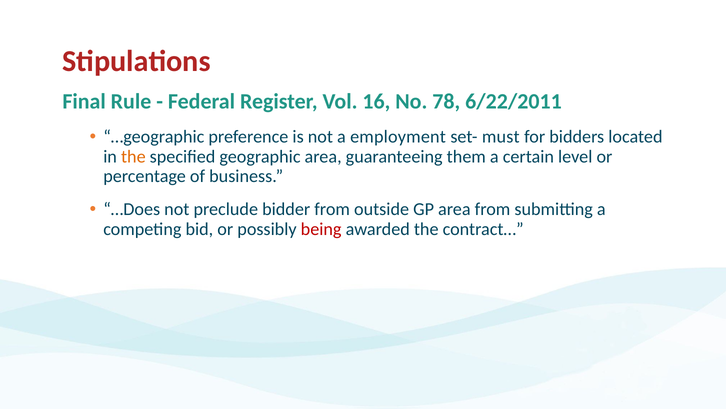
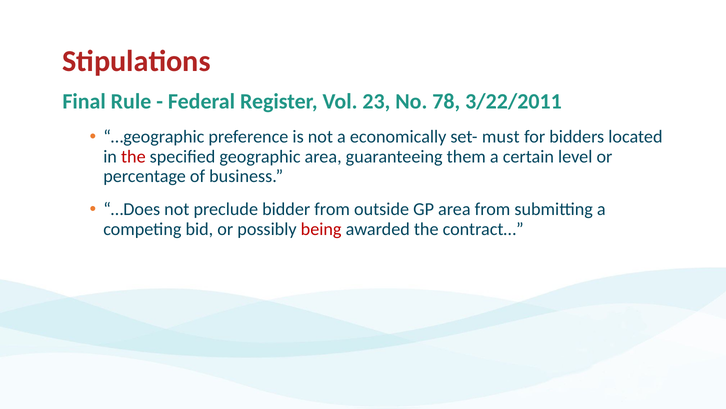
16: 16 -> 23
6/22/2011: 6/22/2011 -> 3/22/2011
employment: employment -> economically
the at (133, 156) colour: orange -> red
